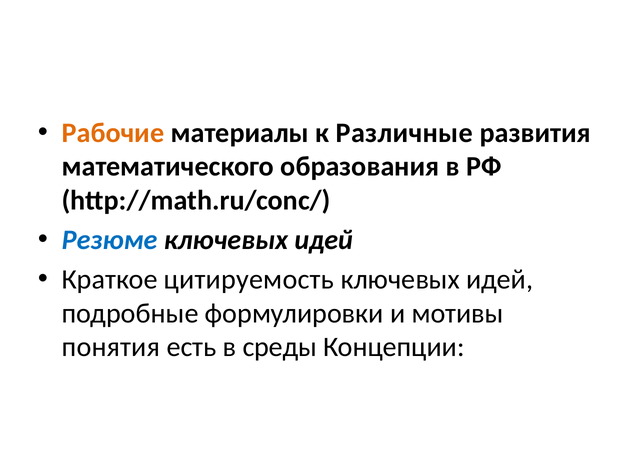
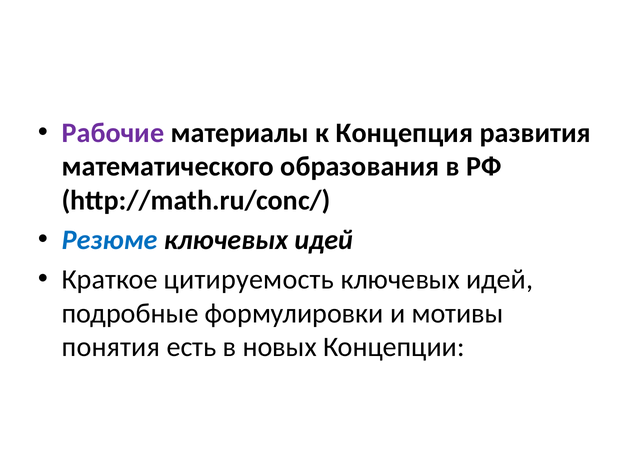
Рабочие colour: orange -> purple
Различные: Различные -> Концепция
среды: среды -> новых
